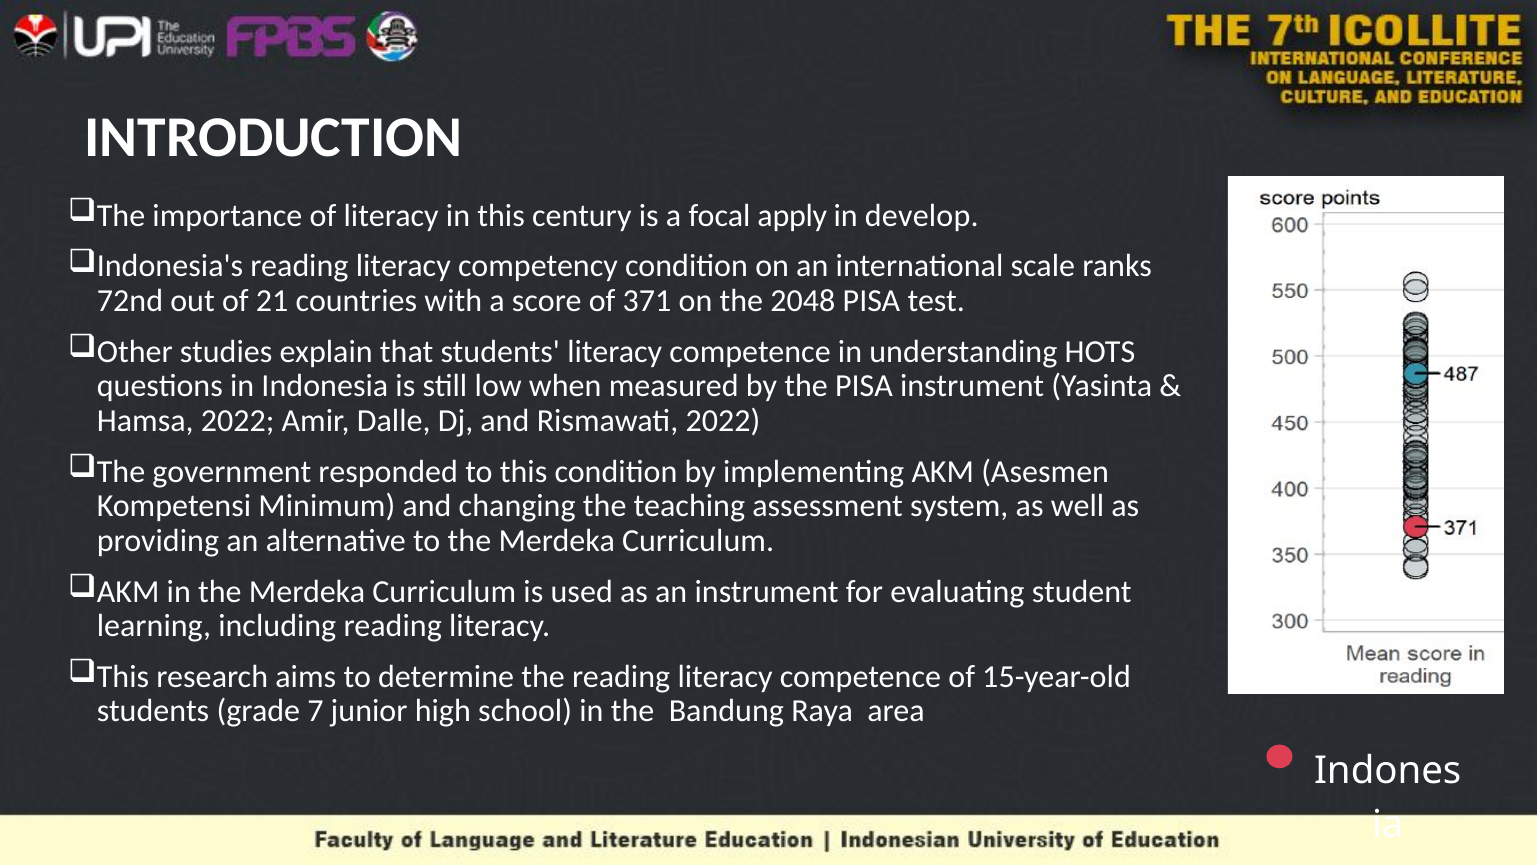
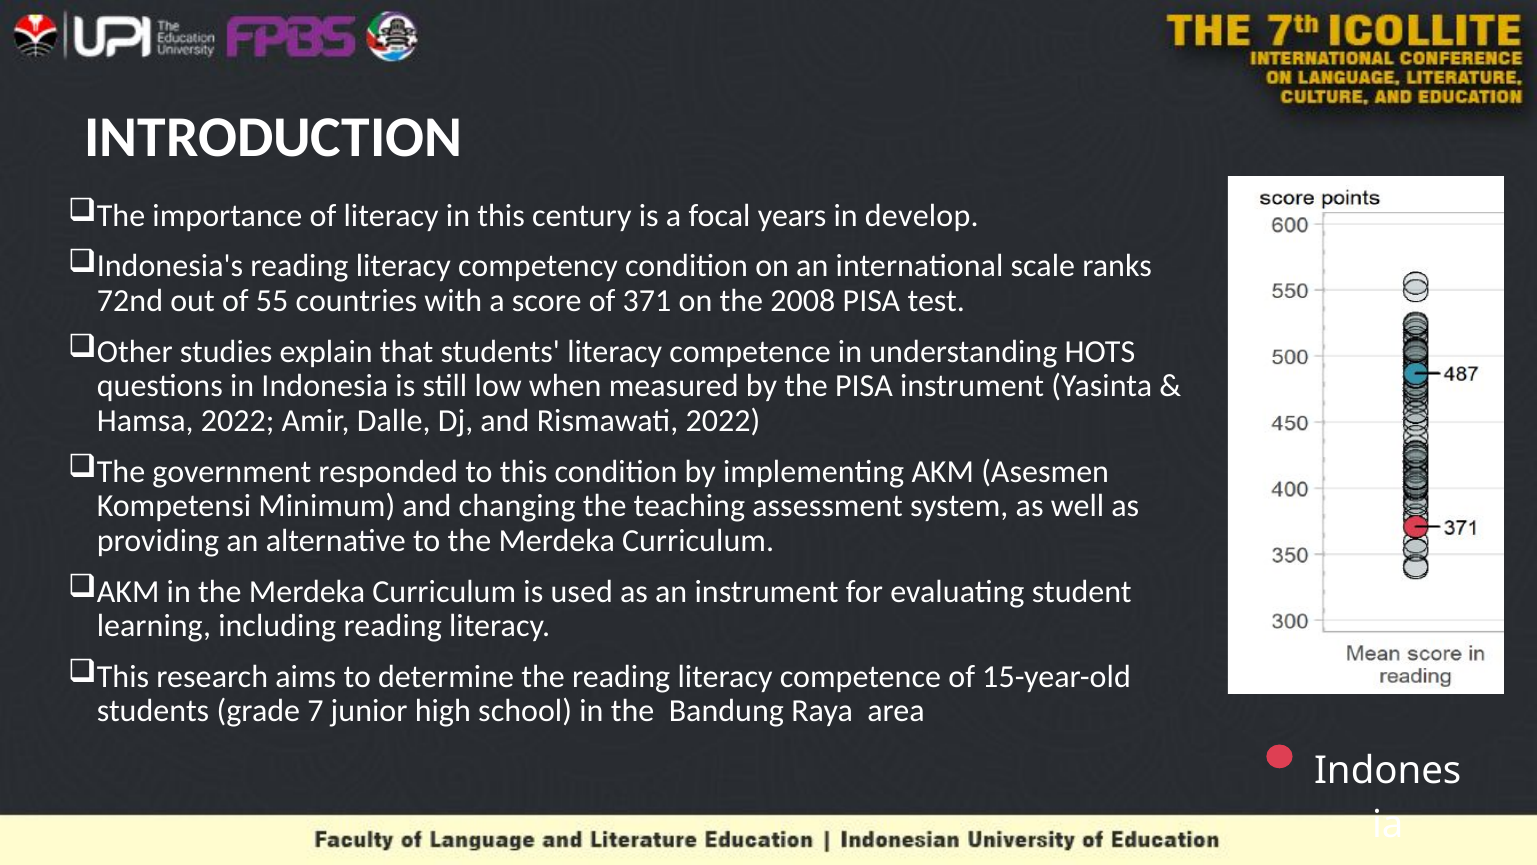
apply: apply -> years
21: 21 -> 55
2048: 2048 -> 2008
